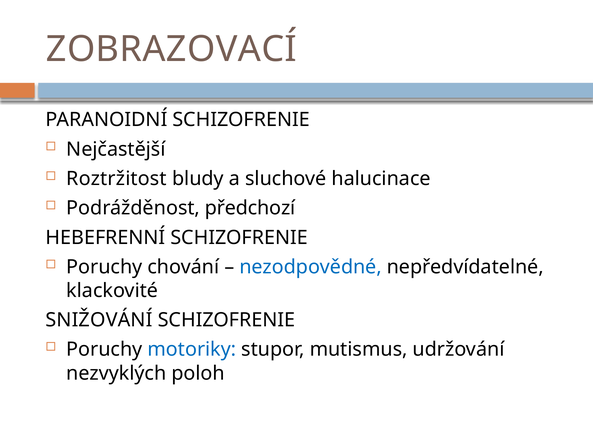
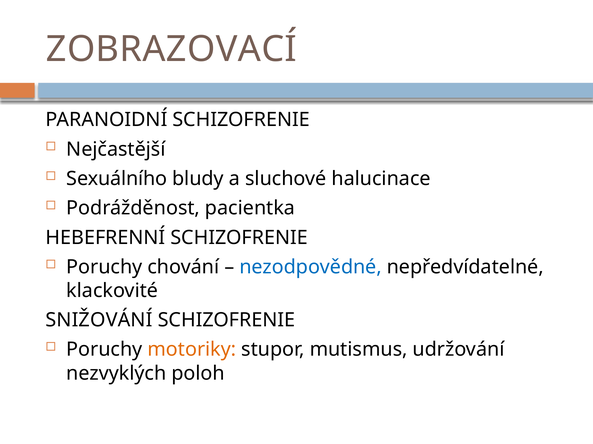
Roztržitost: Roztržitost -> Sexuálního
předchozí: předchozí -> pacientka
motoriky colour: blue -> orange
